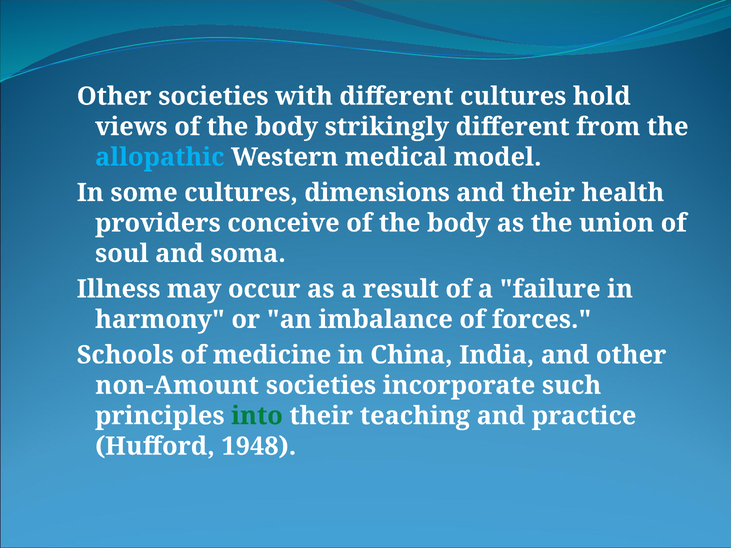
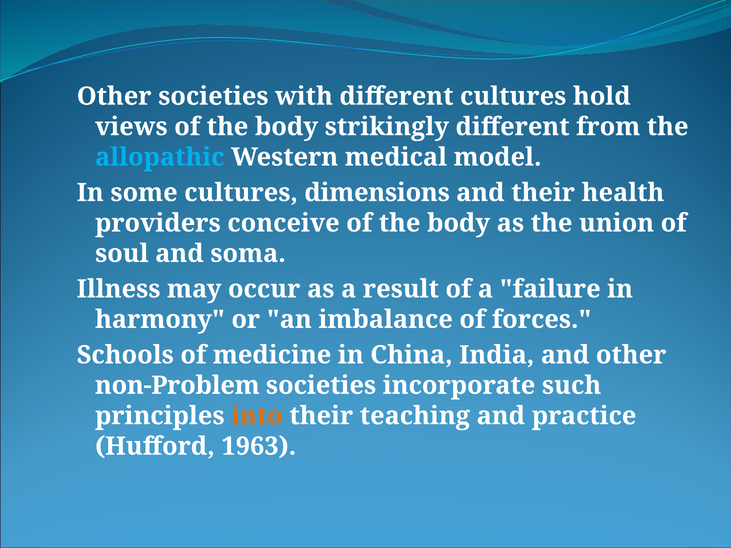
non-Amount: non-Amount -> non-Problem
into colour: green -> orange
1948: 1948 -> 1963
